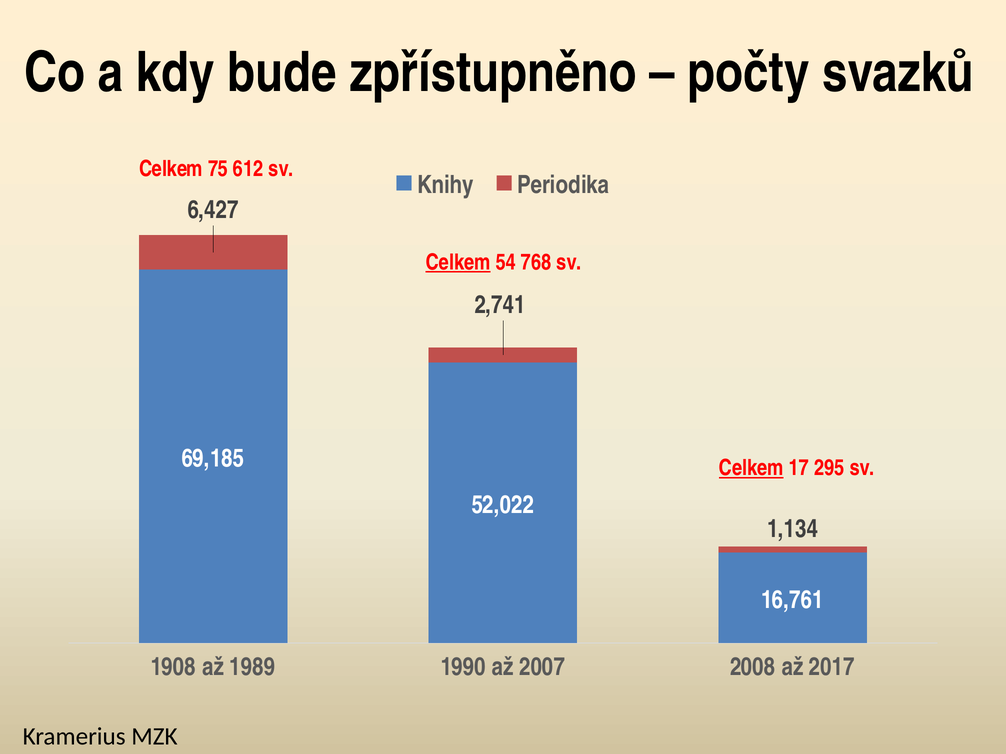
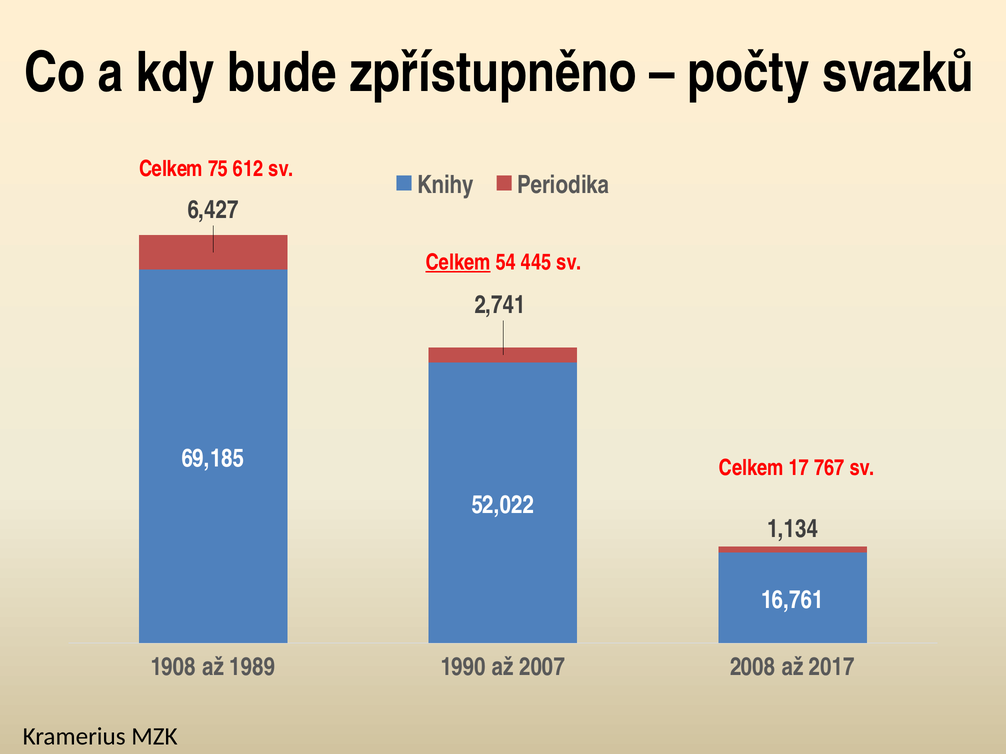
768: 768 -> 445
Celkem at (751, 468) underline: present -> none
295: 295 -> 767
